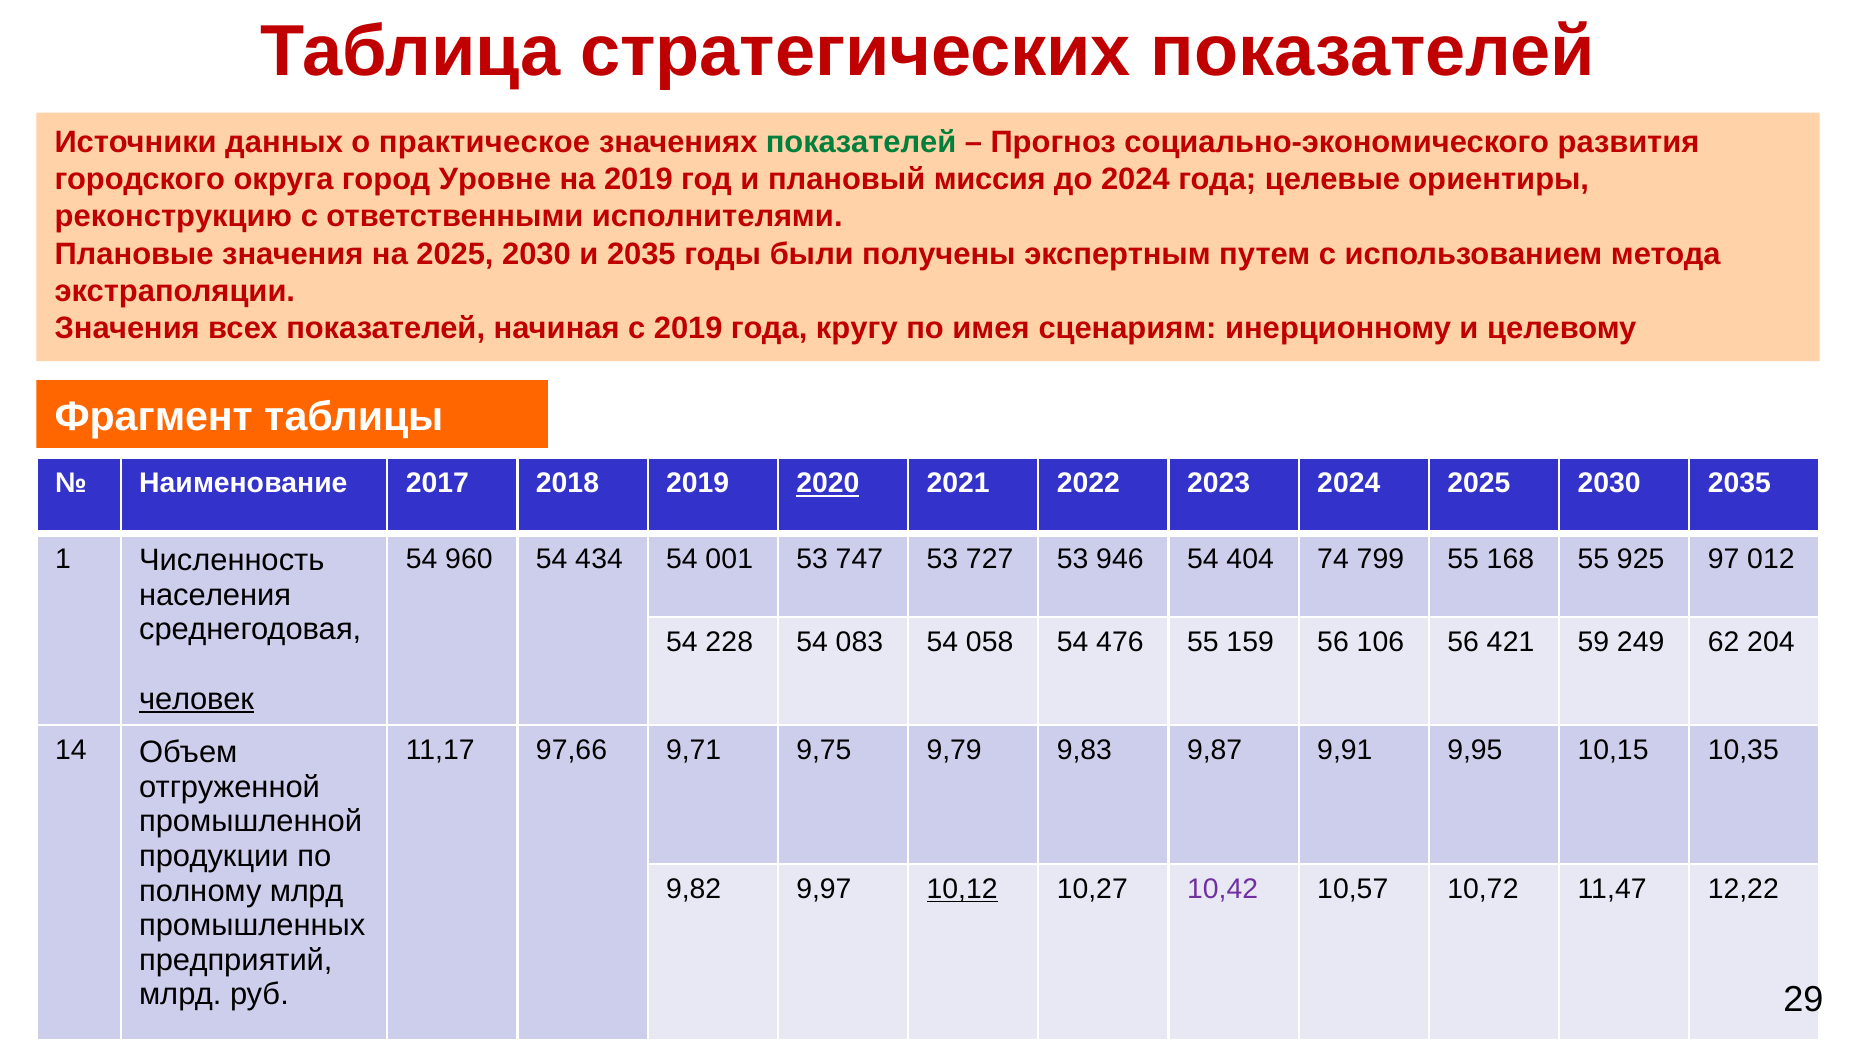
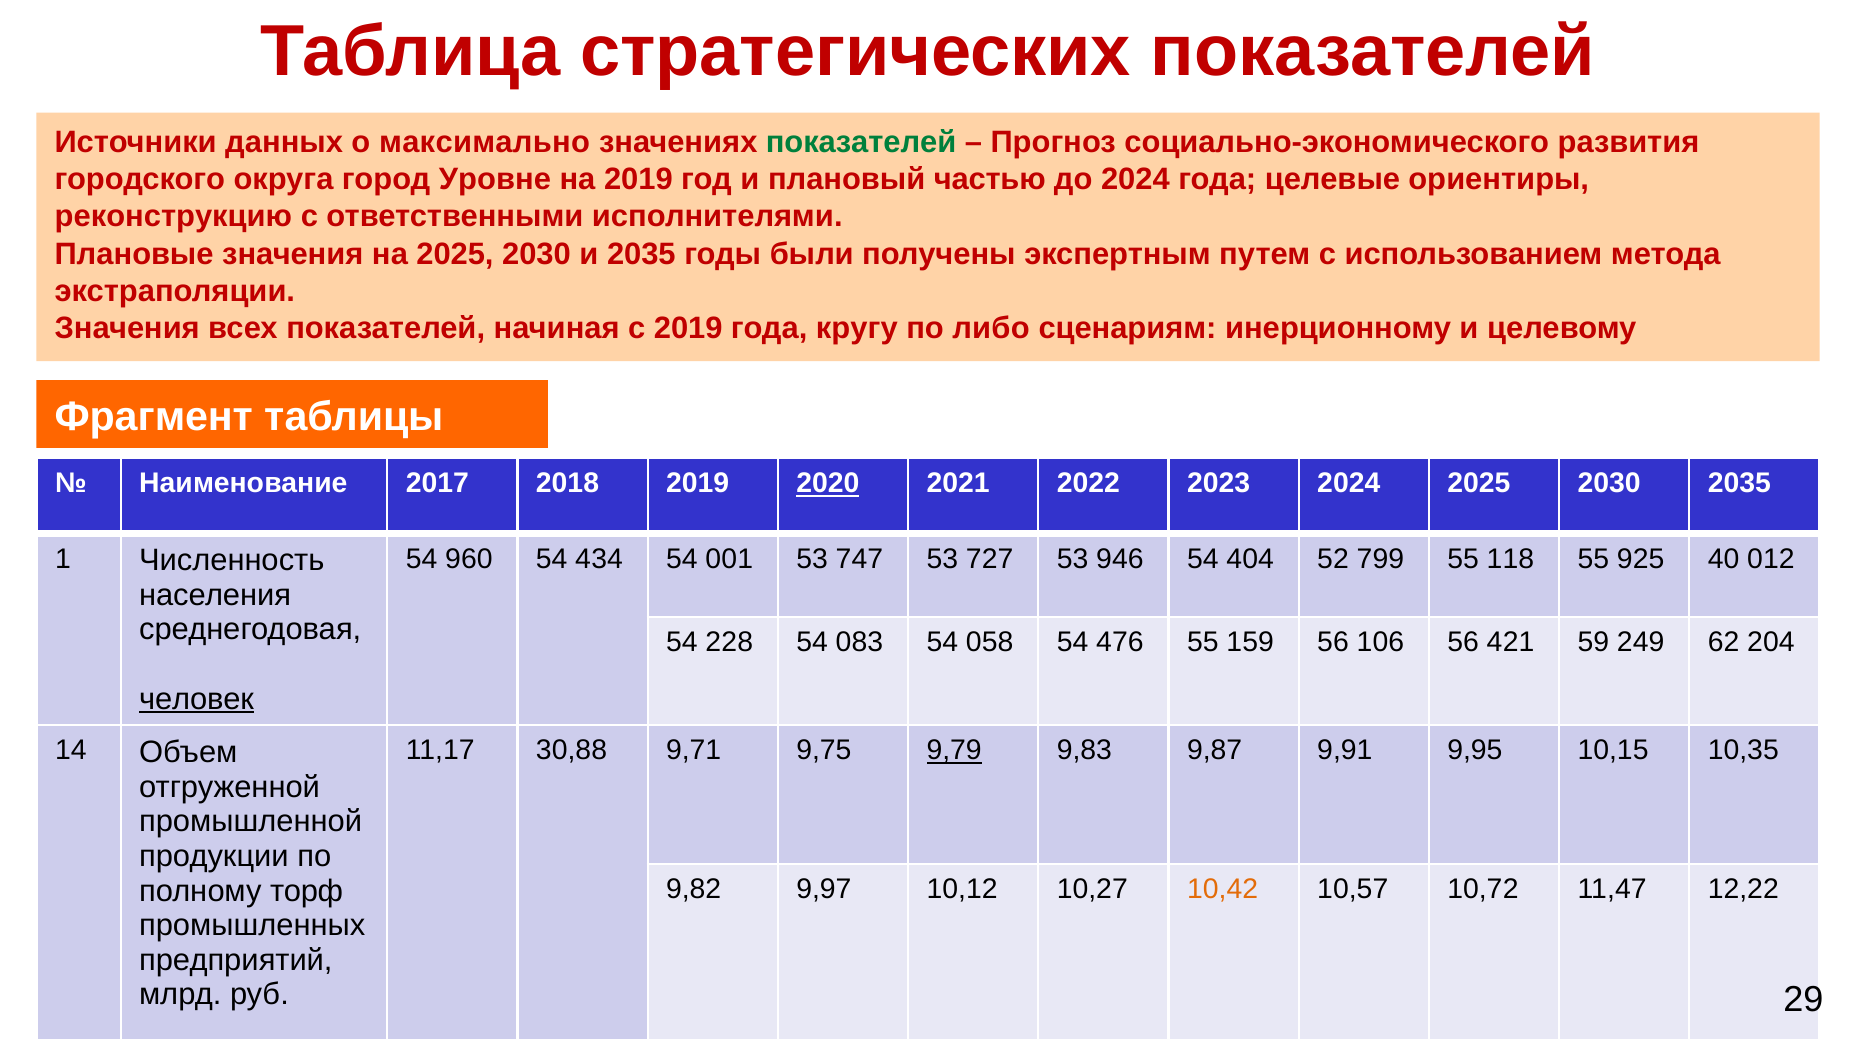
практическое: практическое -> максимально
миссия: миссия -> частью
имея: имея -> либо
74: 74 -> 52
168: 168 -> 118
97: 97 -> 40
97,66: 97,66 -> 30,88
9,79 underline: none -> present
10,12 underline: present -> none
10,42 colour: purple -> orange
полному млрд: млрд -> торф
